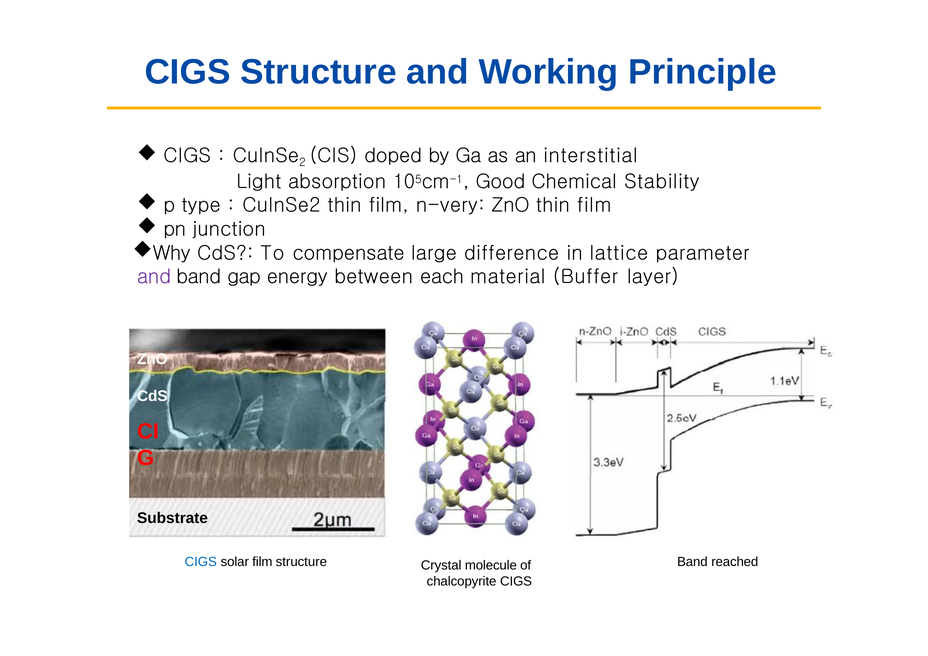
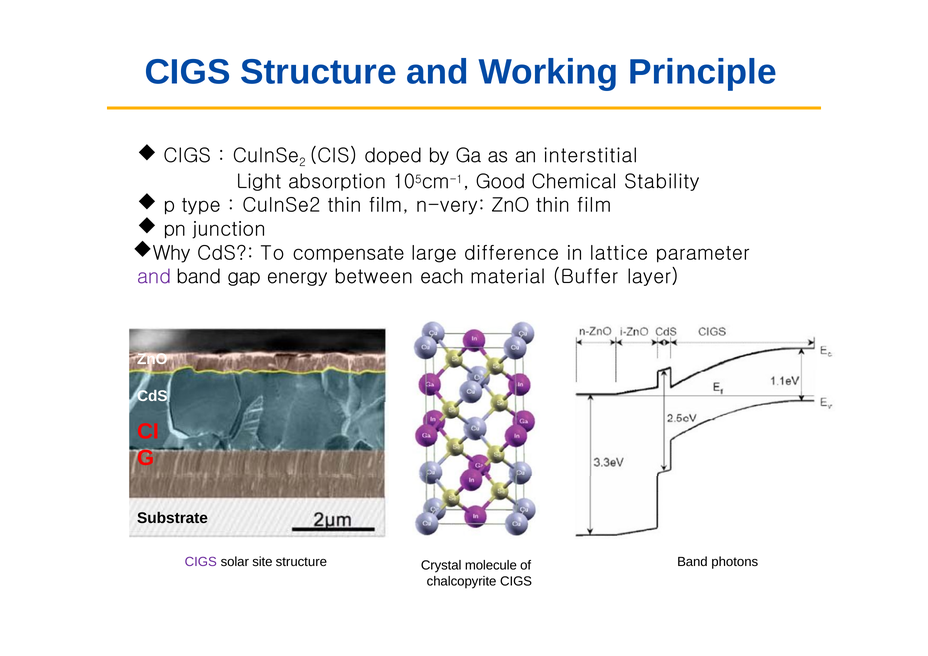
CIGS at (201, 562) colour: blue -> purple
solar film: film -> site
reached: reached -> photons
